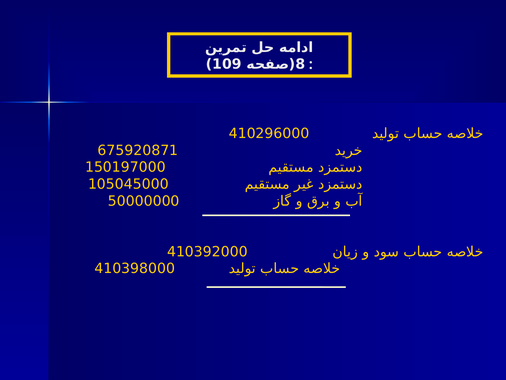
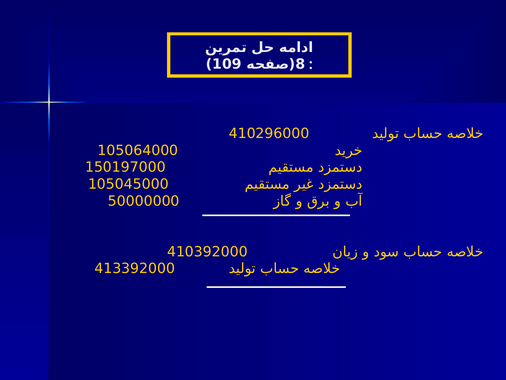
675920871: 675920871 -> 105064000
410398000: 410398000 -> 413392000
